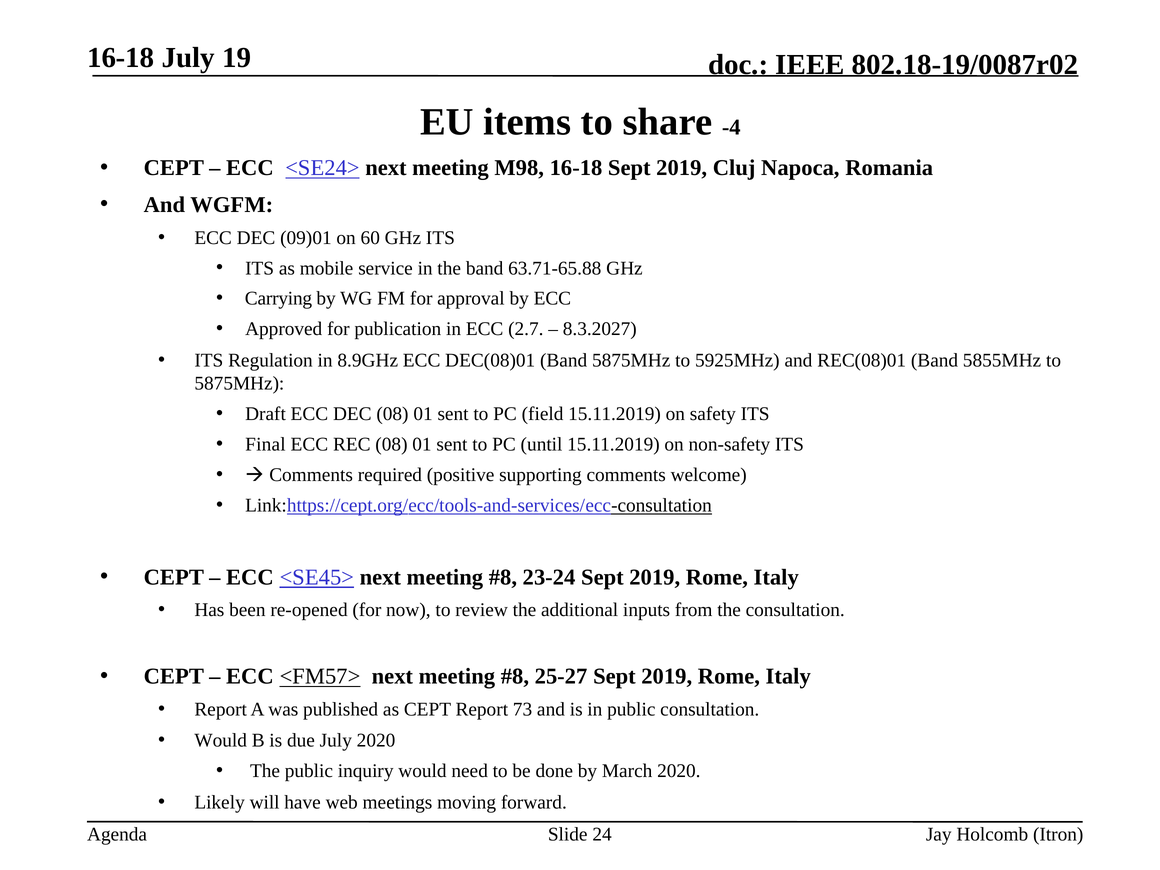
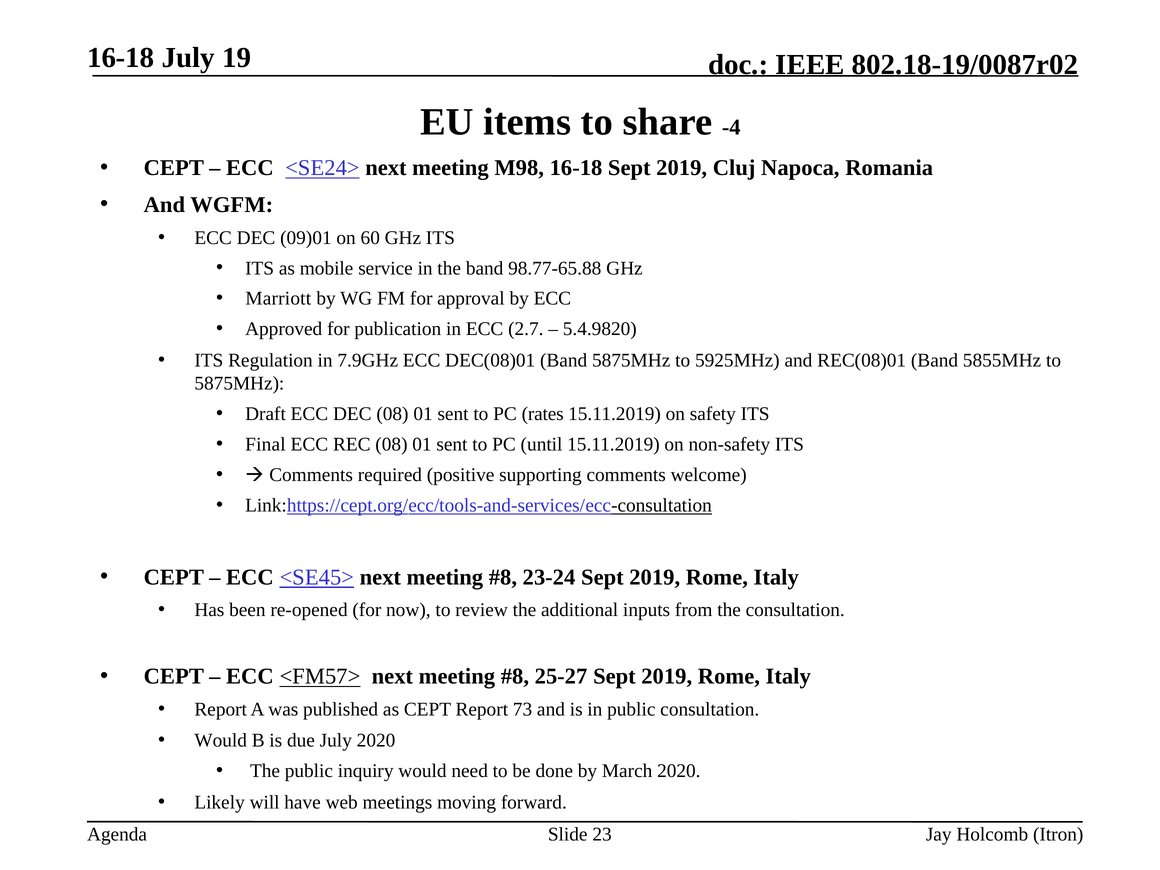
63.71-65.88: 63.71-65.88 -> 98.77-65.88
Carrying: Carrying -> Marriott
8.3.2027: 8.3.2027 -> 5.4.9820
8.9GHz: 8.9GHz -> 7.9GHz
field: field -> rates
24: 24 -> 23
